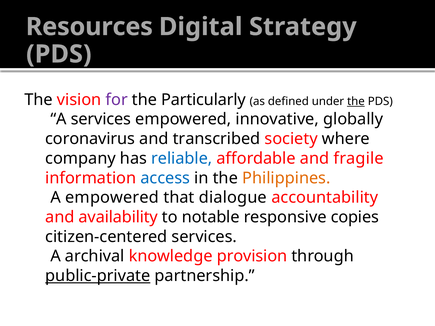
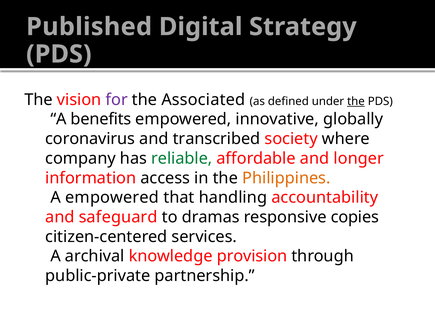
Resources: Resources -> Published
Particularly: Particularly -> Associated
A services: services -> benefits
reliable colour: blue -> green
fragile: fragile -> longer
access colour: blue -> black
dialogue: dialogue -> handling
availability: availability -> safeguard
notable: notable -> dramas
public-private underline: present -> none
